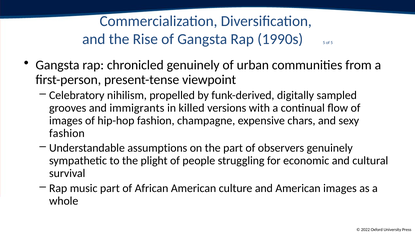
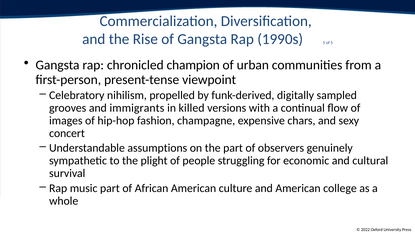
chronicled genuinely: genuinely -> champion
fashion at (67, 133): fashion -> concert
American images: images -> college
